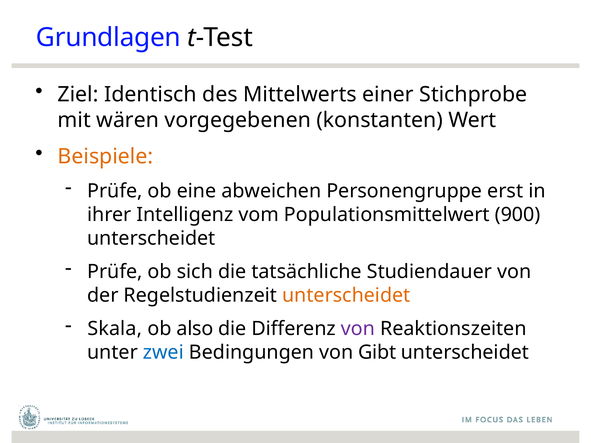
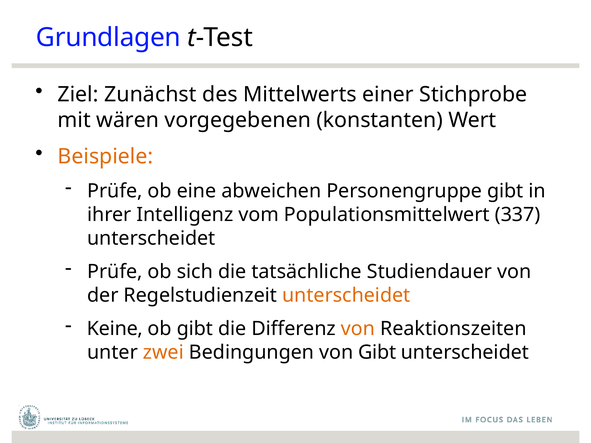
Identisch: Identisch -> Zunächst
Personengruppe erst: erst -> gibt
900: 900 -> 337
Skala: Skala -> Keine
ob also: also -> gibt
von at (358, 329) colour: purple -> orange
zwei colour: blue -> orange
